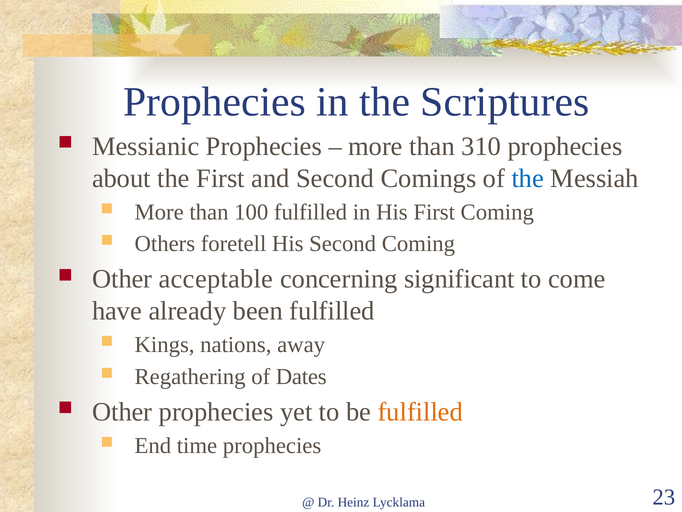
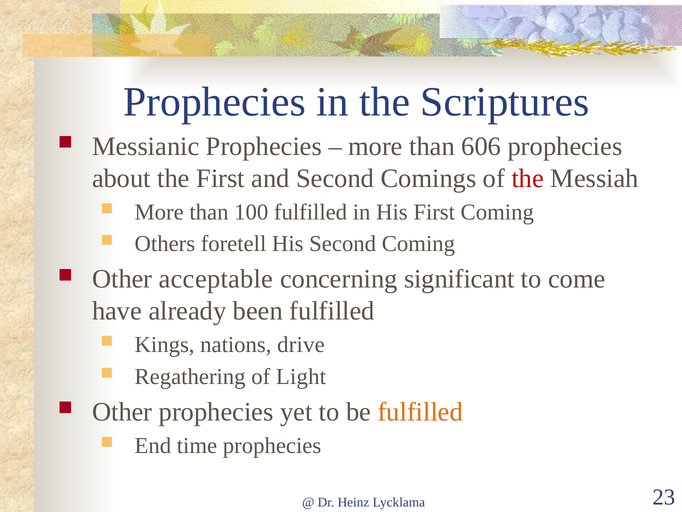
310: 310 -> 606
the at (528, 178) colour: blue -> red
away: away -> drive
Dates: Dates -> Light
